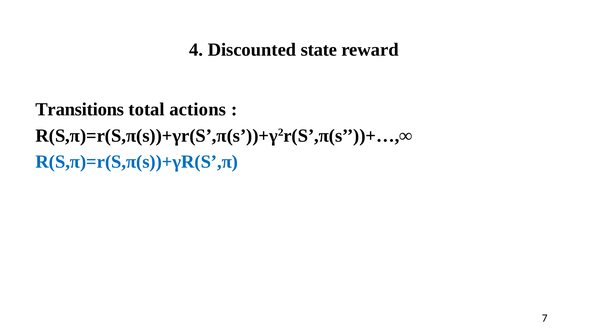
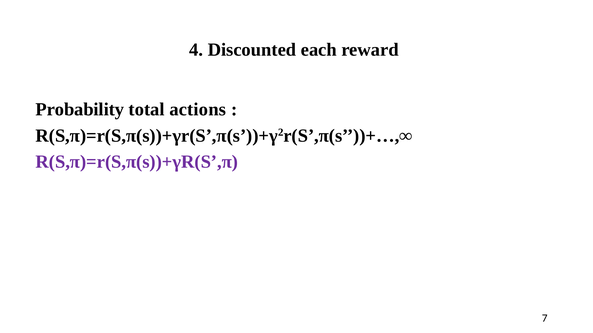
state: state -> each
Transitions: Transitions -> Probability
R(S,π)=r(S,π(s))+γR(S’,π colour: blue -> purple
